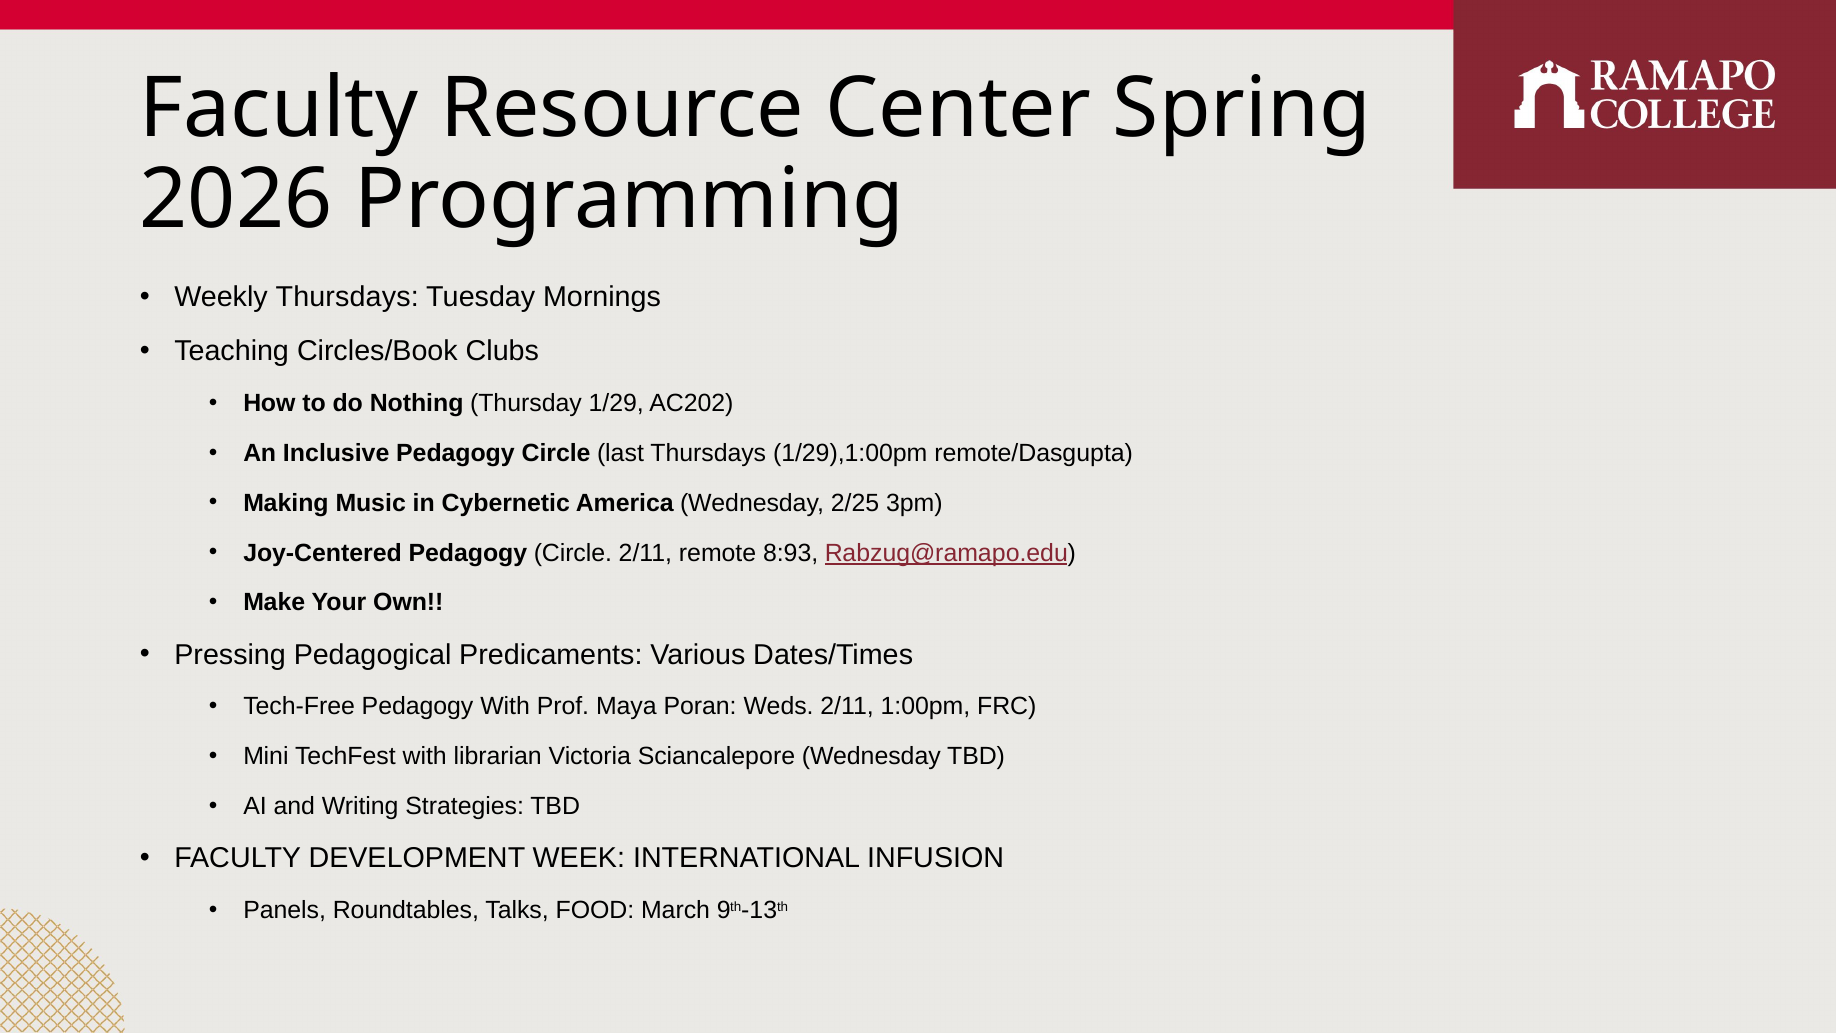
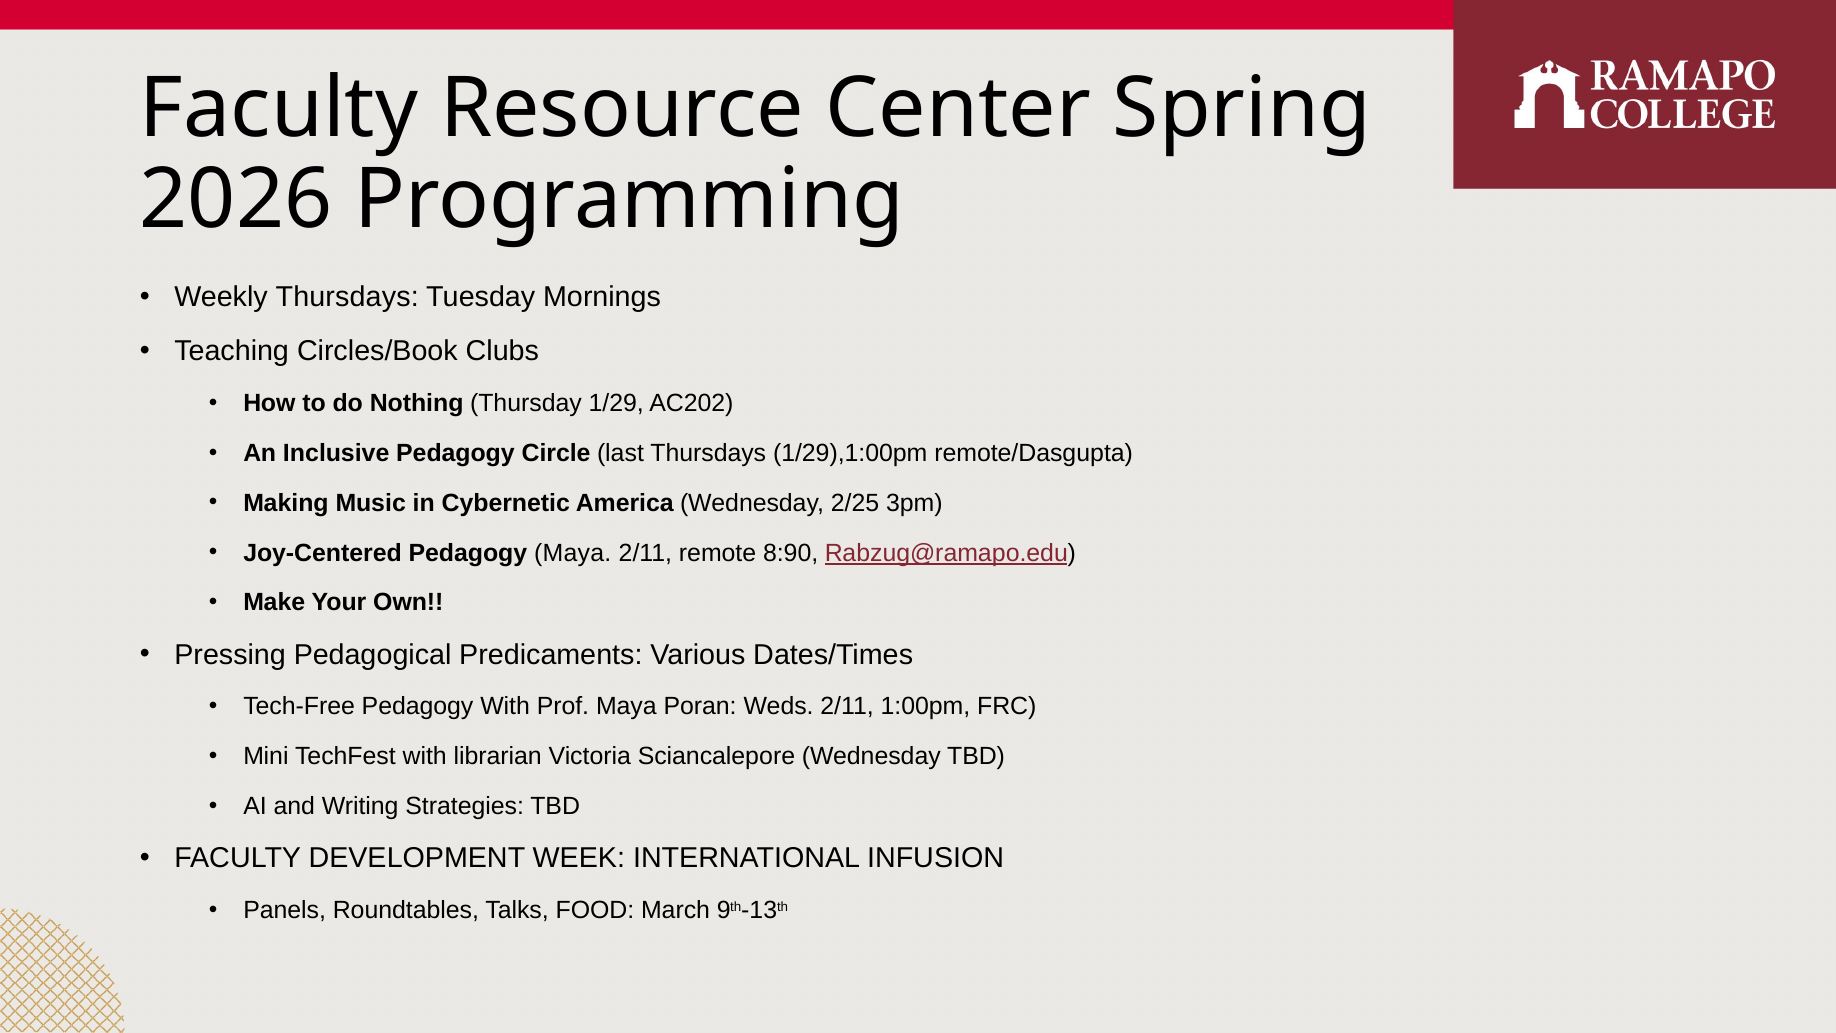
Joy-Centered Pedagogy Circle: Circle -> Maya
8:93: 8:93 -> 8:90
